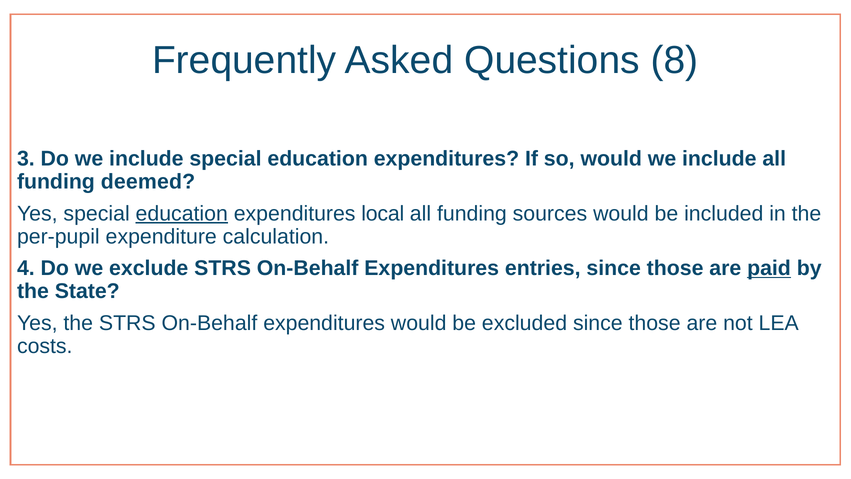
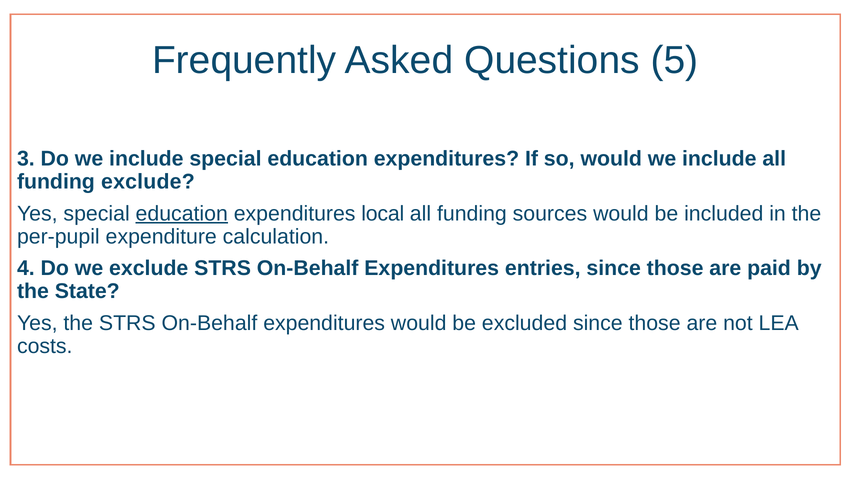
8: 8 -> 5
funding deemed: deemed -> exclude
paid underline: present -> none
